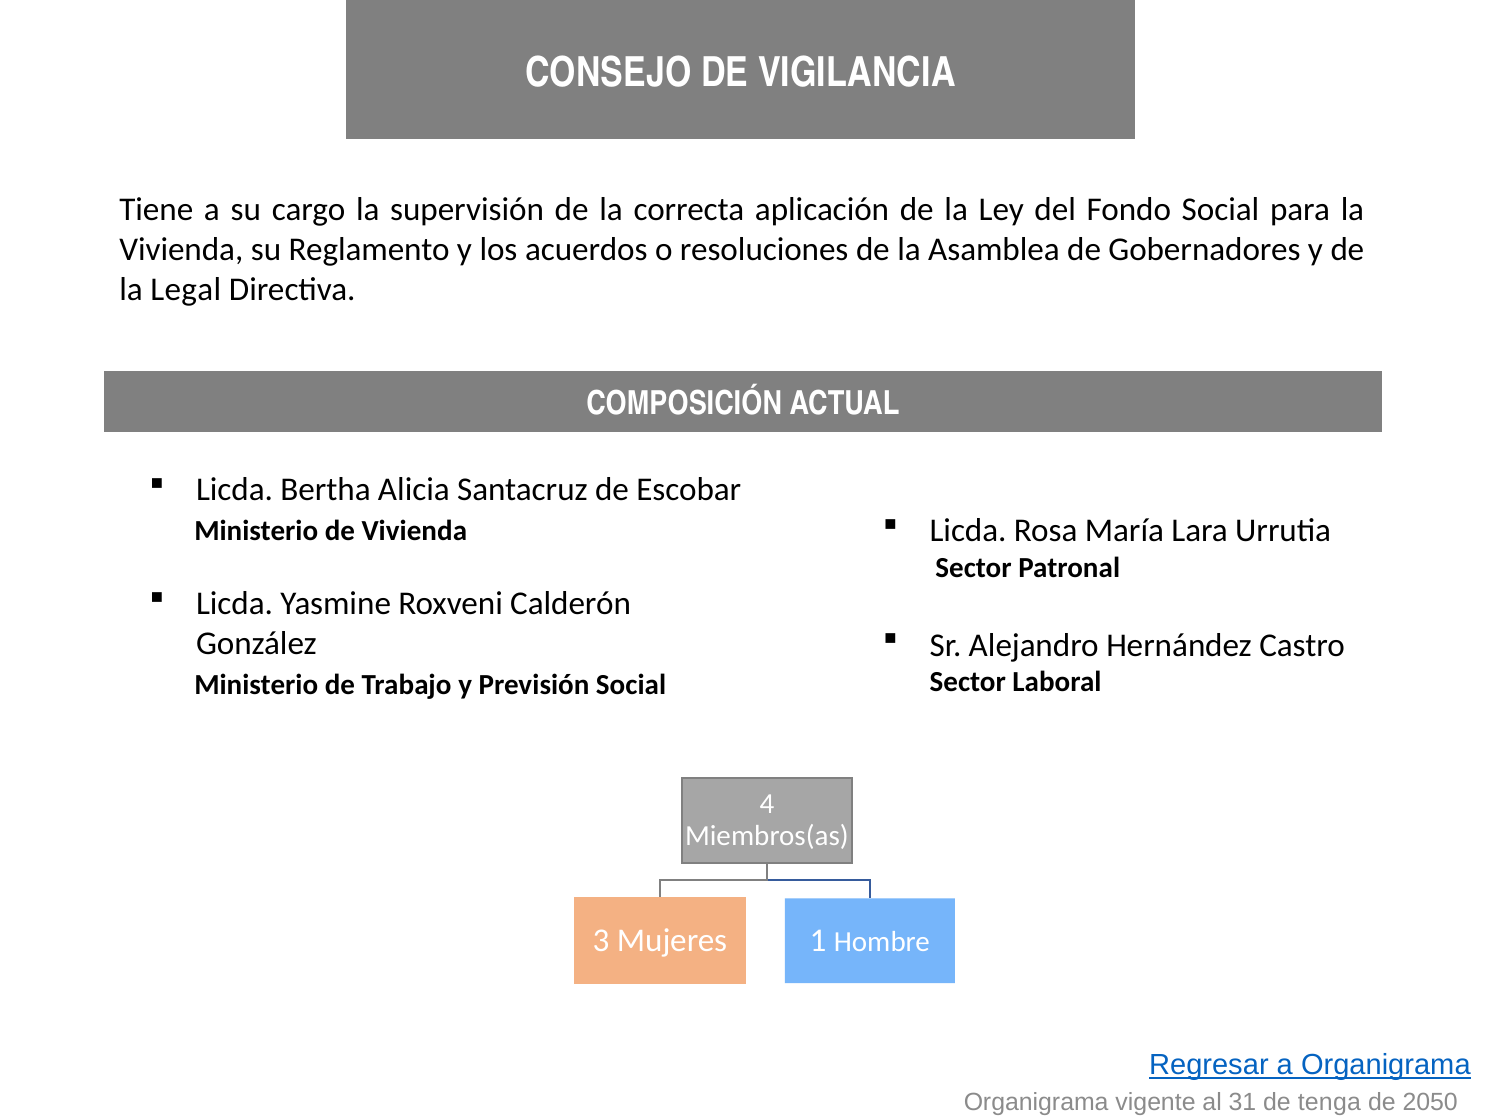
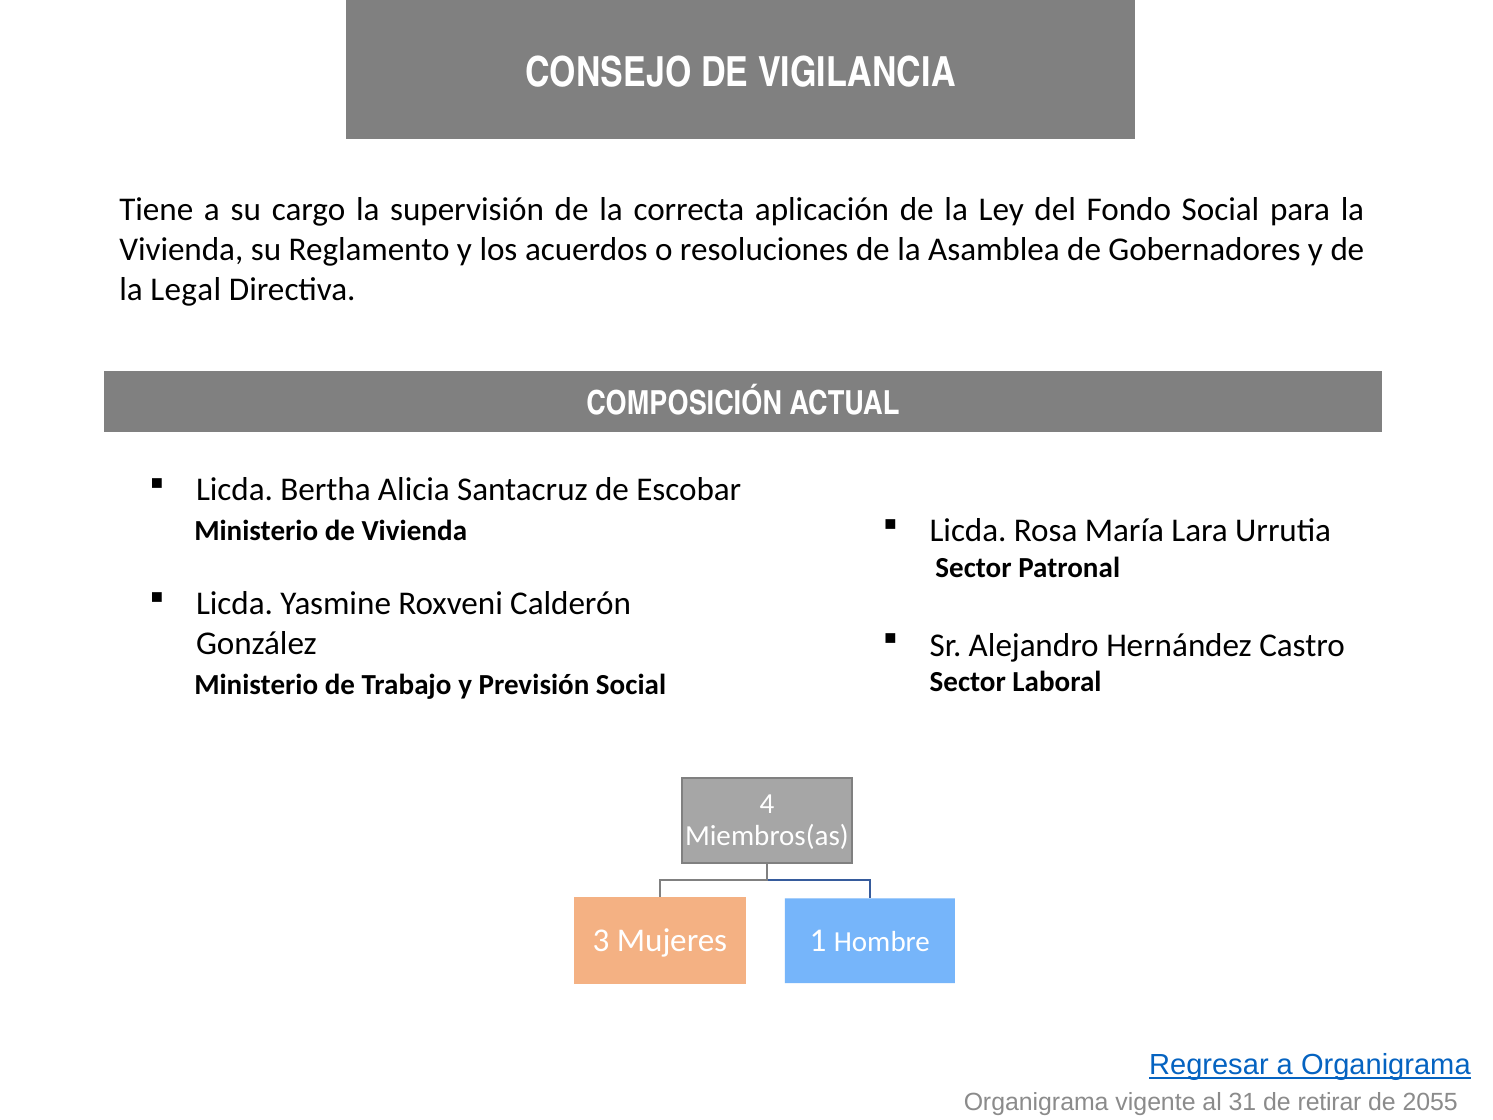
tenga: tenga -> retirar
2050: 2050 -> 2055
